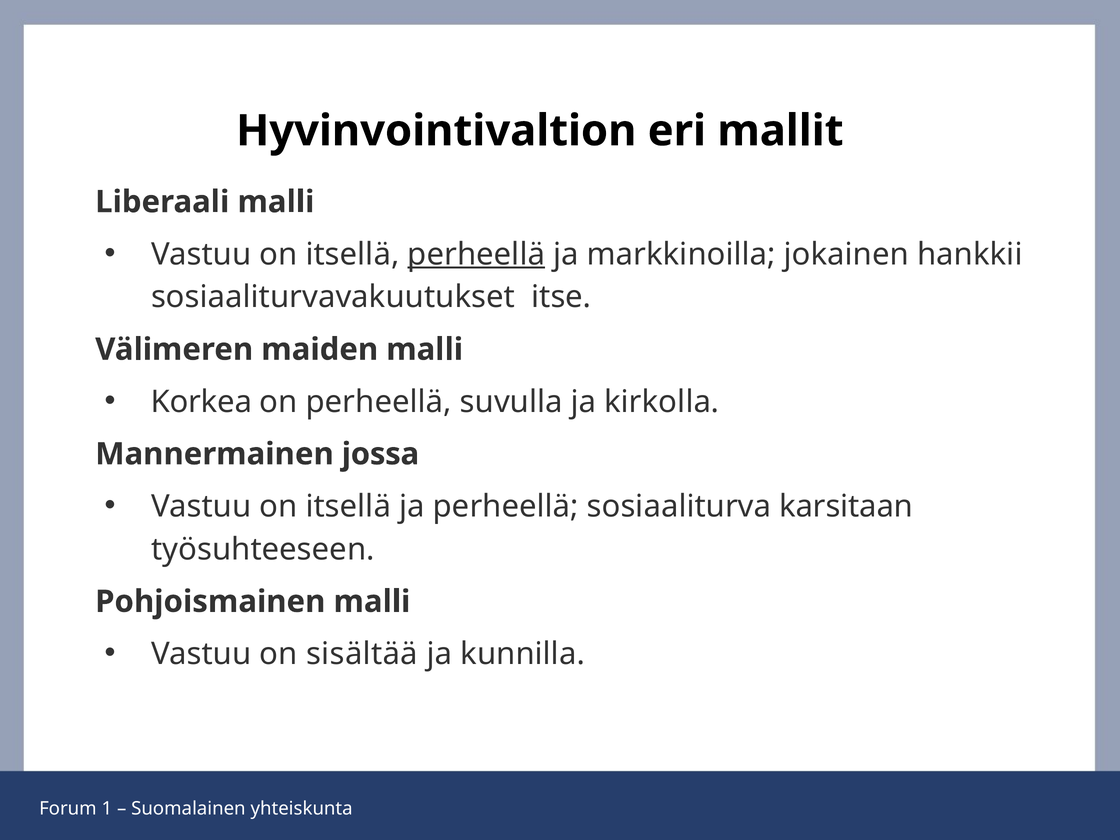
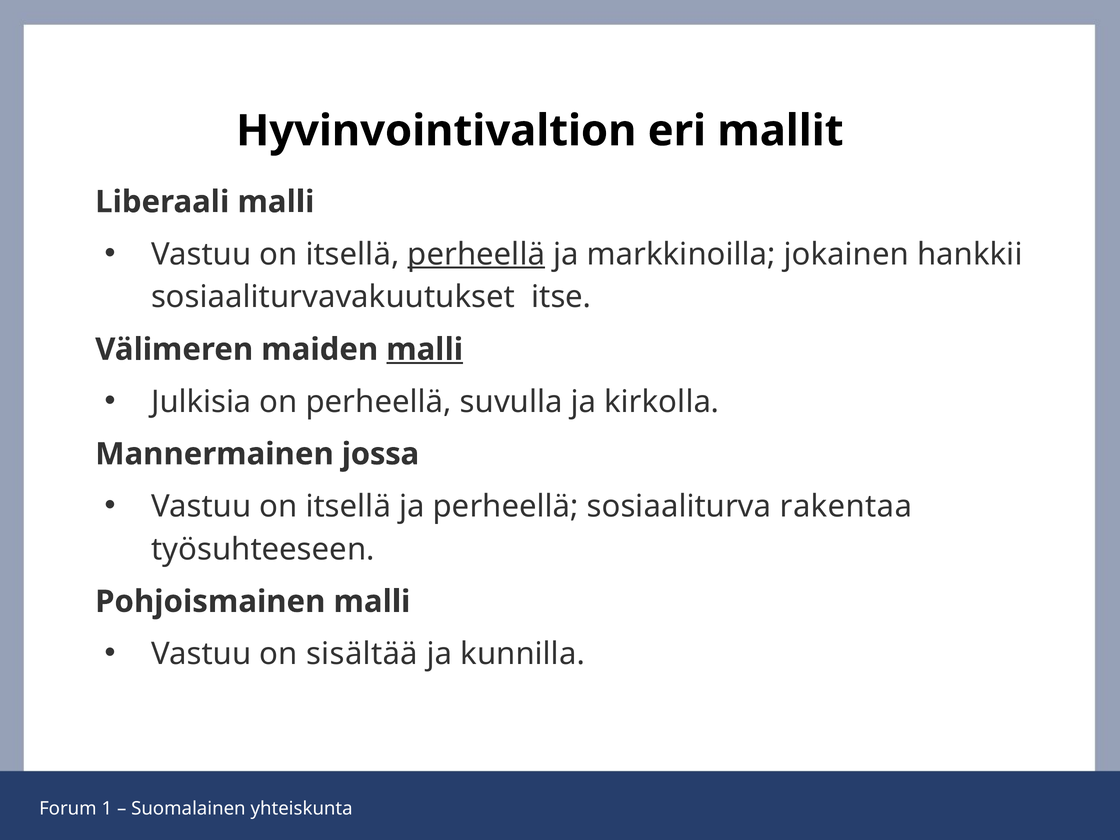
malli at (425, 349) underline: none -> present
Korkea: Korkea -> Julkisia
karsitaan: karsitaan -> rakentaa
